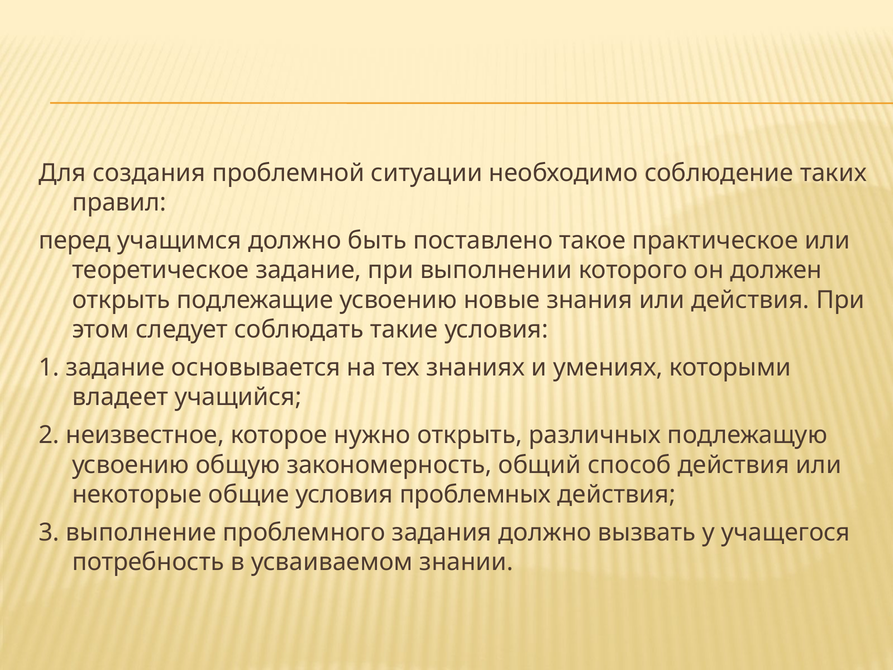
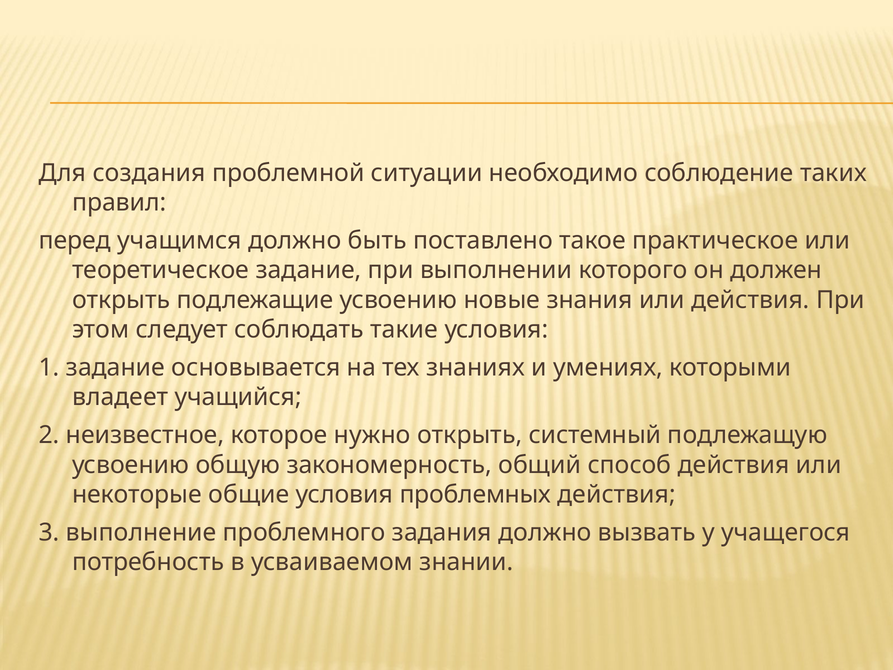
различных: различных -> системный
